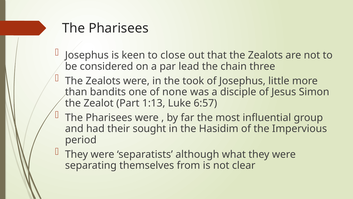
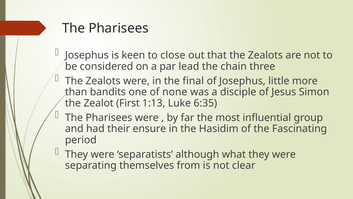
took: took -> final
Part: Part -> First
6:57: 6:57 -> 6:35
sought: sought -> ensure
Impervious: Impervious -> Fascinating
